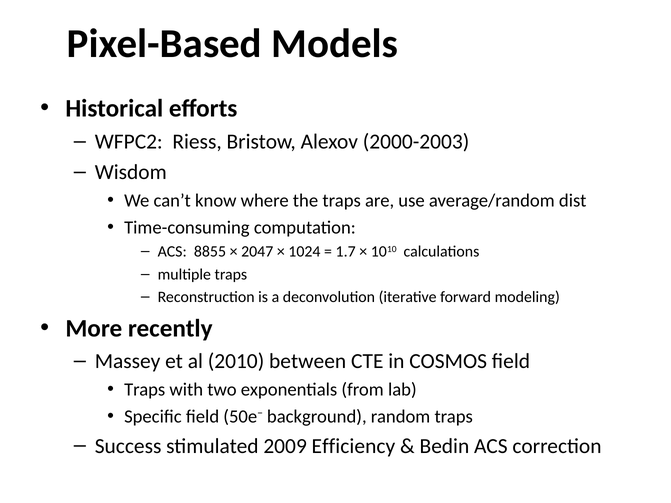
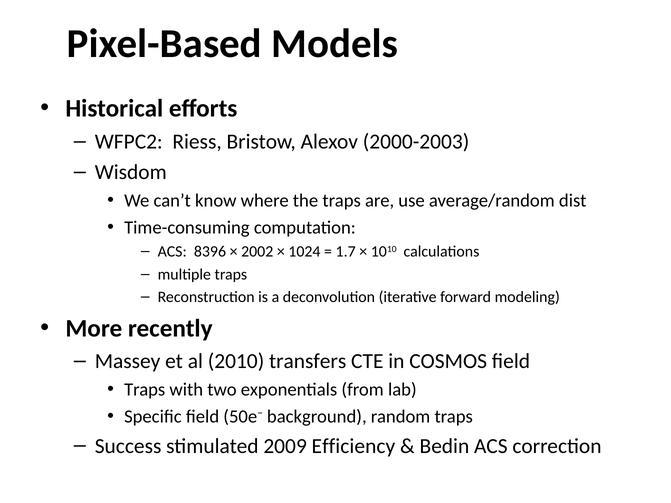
8855: 8855 -> 8396
2047: 2047 -> 2002
between: between -> transfers
